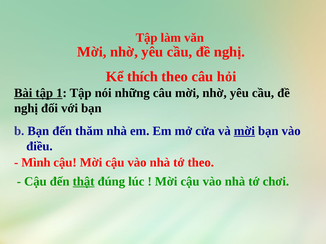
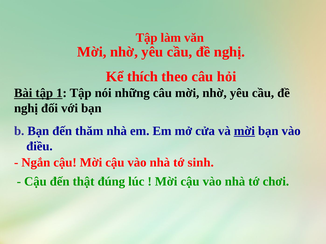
Mình: Mình -> Ngắn
tớ theo: theo -> sinh
thật underline: present -> none
